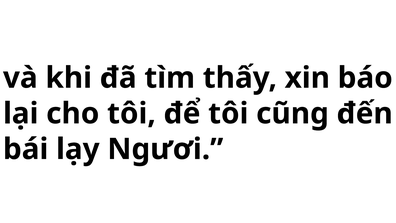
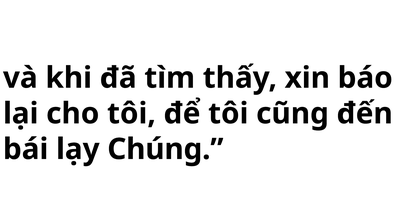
Ngươi: Ngươi -> Chúng
